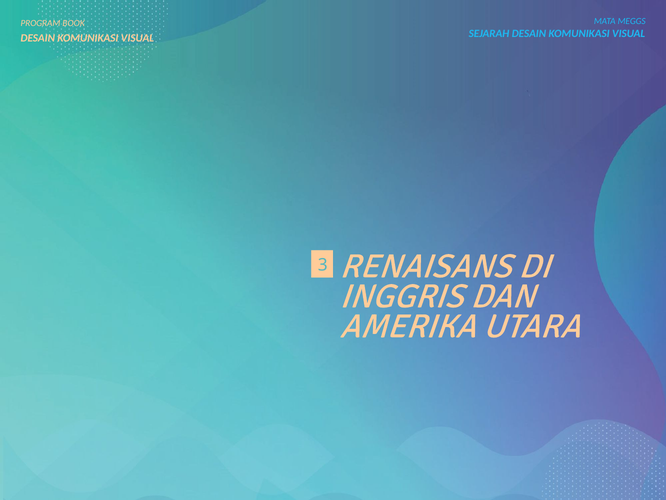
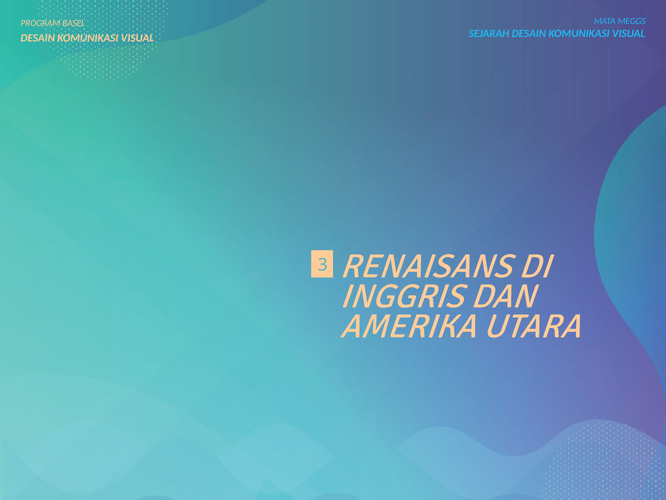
BOOK: BOOK -> BASEL
